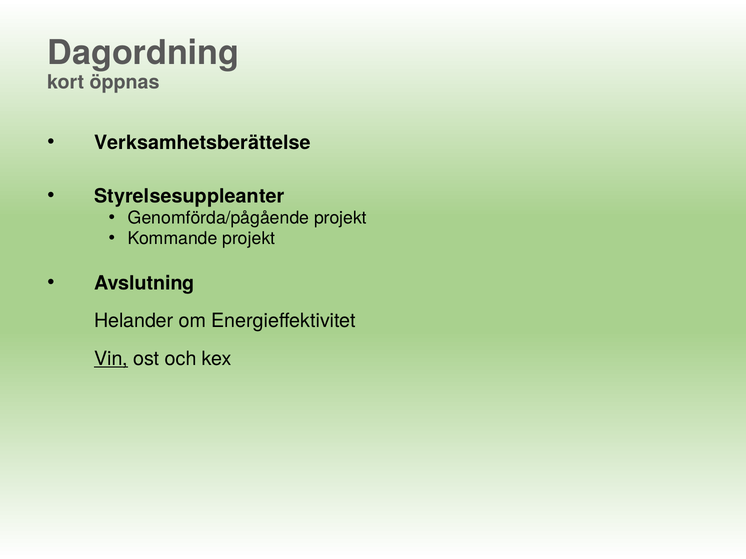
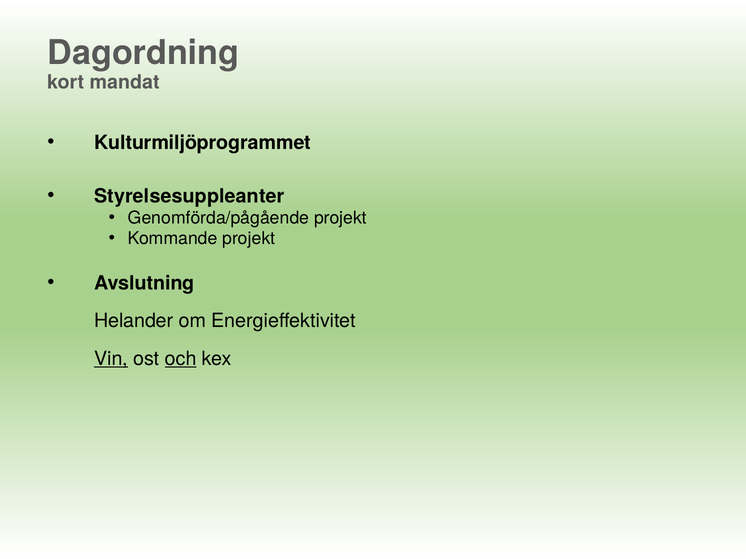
öppnas: öppnas -> mandat
Verksamhetsberättelse: Verksamhetsberättelse -> Kulturmiljöprogrammet
och underline: none -> present
